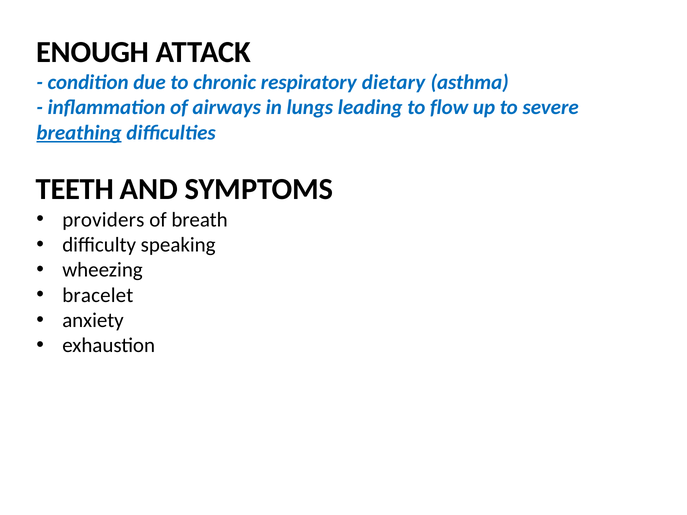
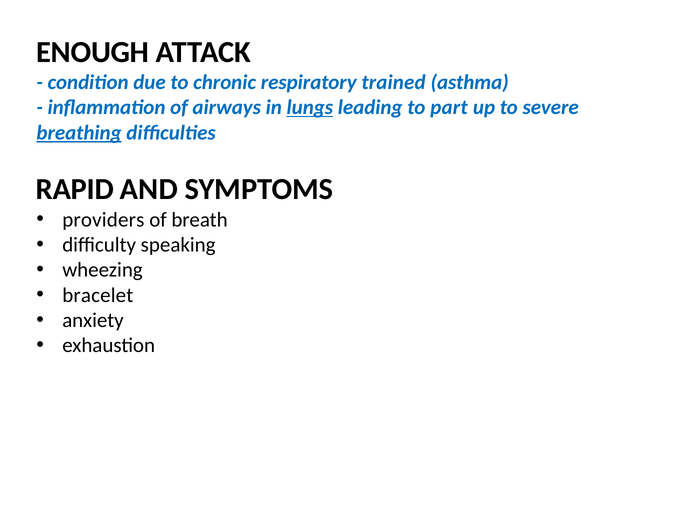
dietary: dietary -> trained
lungs underline: none -> present
flow: flow -> part
TEETH: TEETH -> RAPID
